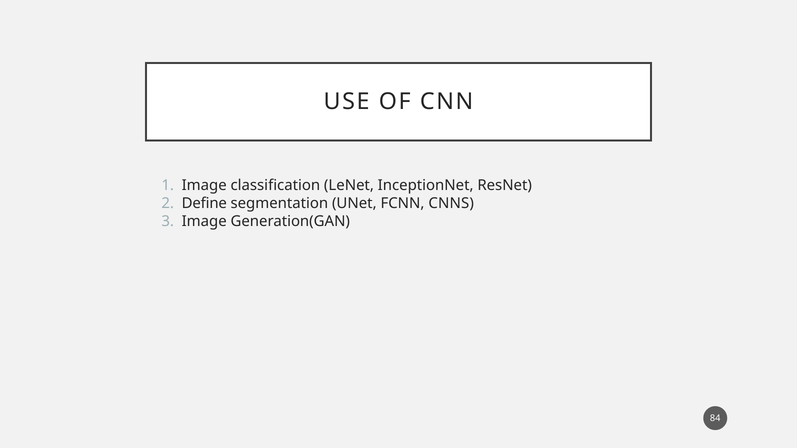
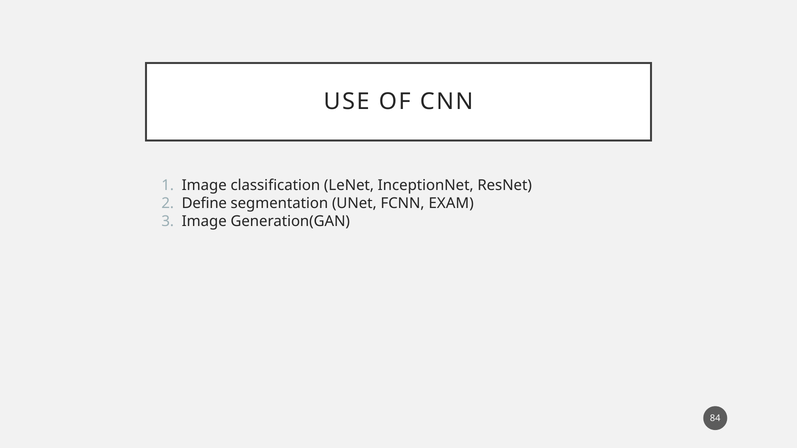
CNNS: CNNS -> EXAM
